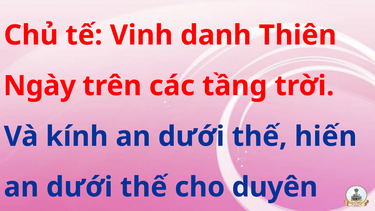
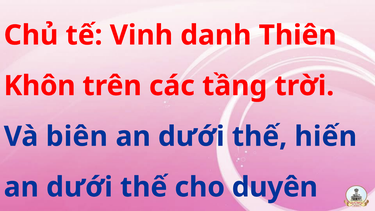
Ngày: Ngày -> Khôn
kính: kính -> biên
